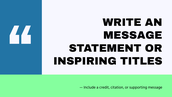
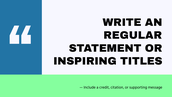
MESSAGE at (133, 35): MESSAGE -> REGULAR
